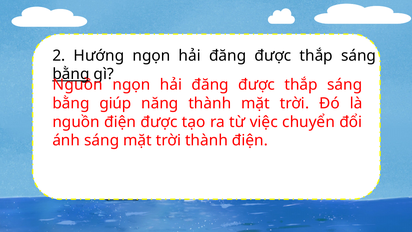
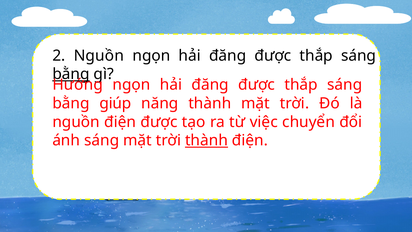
2 Hướng: Hướng -> Nguồn
Nguồn at (78, 85): Nguồn -> Hướng
thành at (207, 140) underline: none -> present
